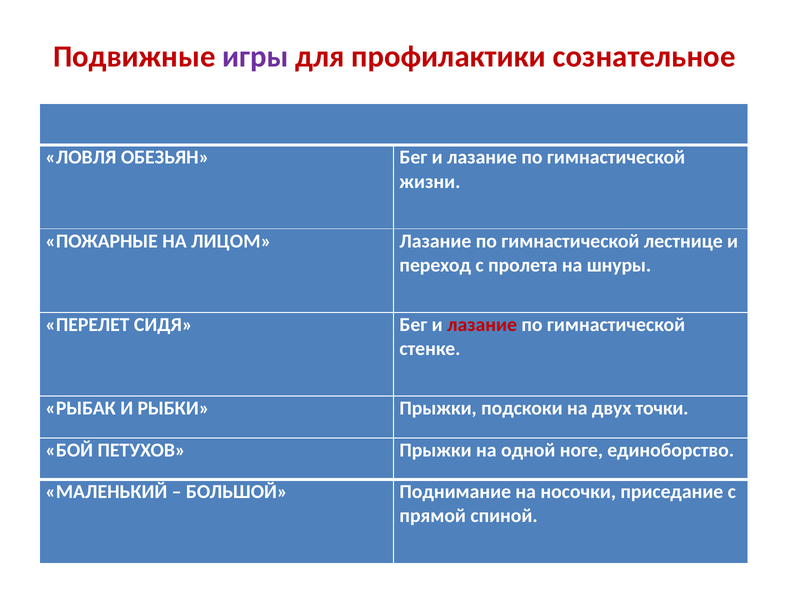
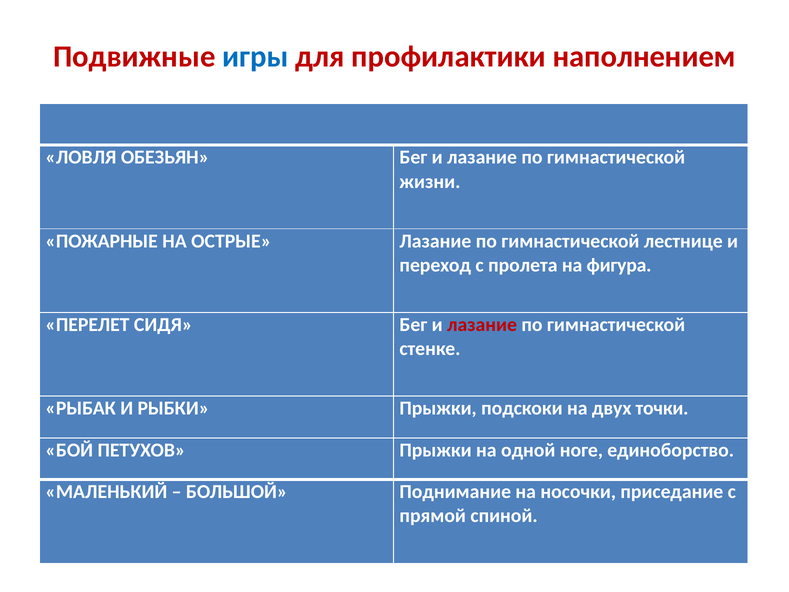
игры colour: purple -> blue
сознательное: сознательное -> наполнением
ЛИЦОМ: ЛИЦОМ -> ОСТРЫЕ
шнуры: шнуры -> фигура
